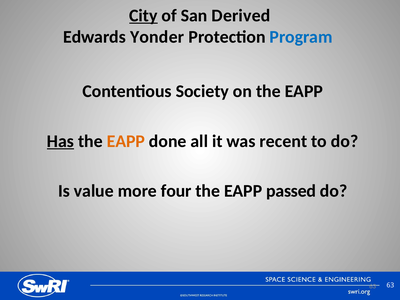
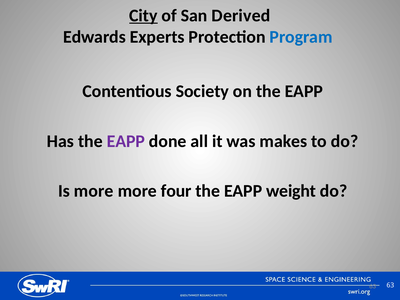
Yonder: Yonder -> Experts
Has underline: present -> none
EAPP at (126, 141) colour: orange -> purple
recent: recent -> makes
Is value: value -> more
passed: passed -> weight
